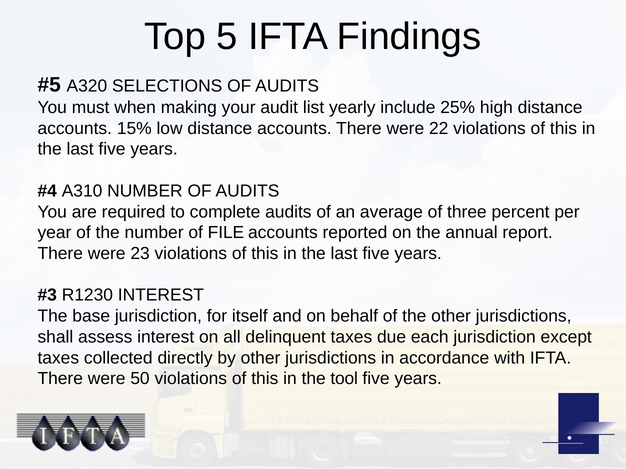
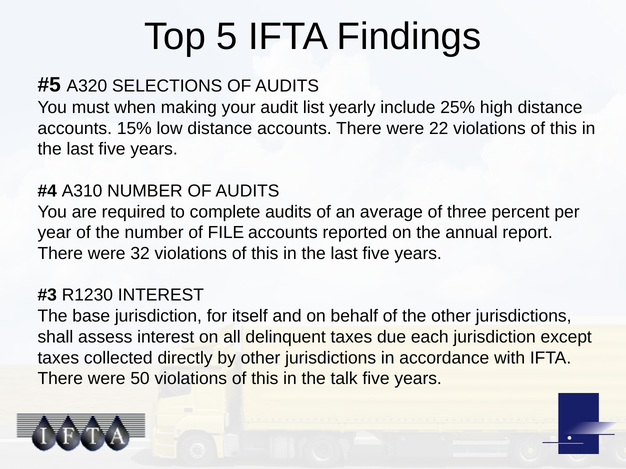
23: 23 -> 32
tool: tool -> talk
